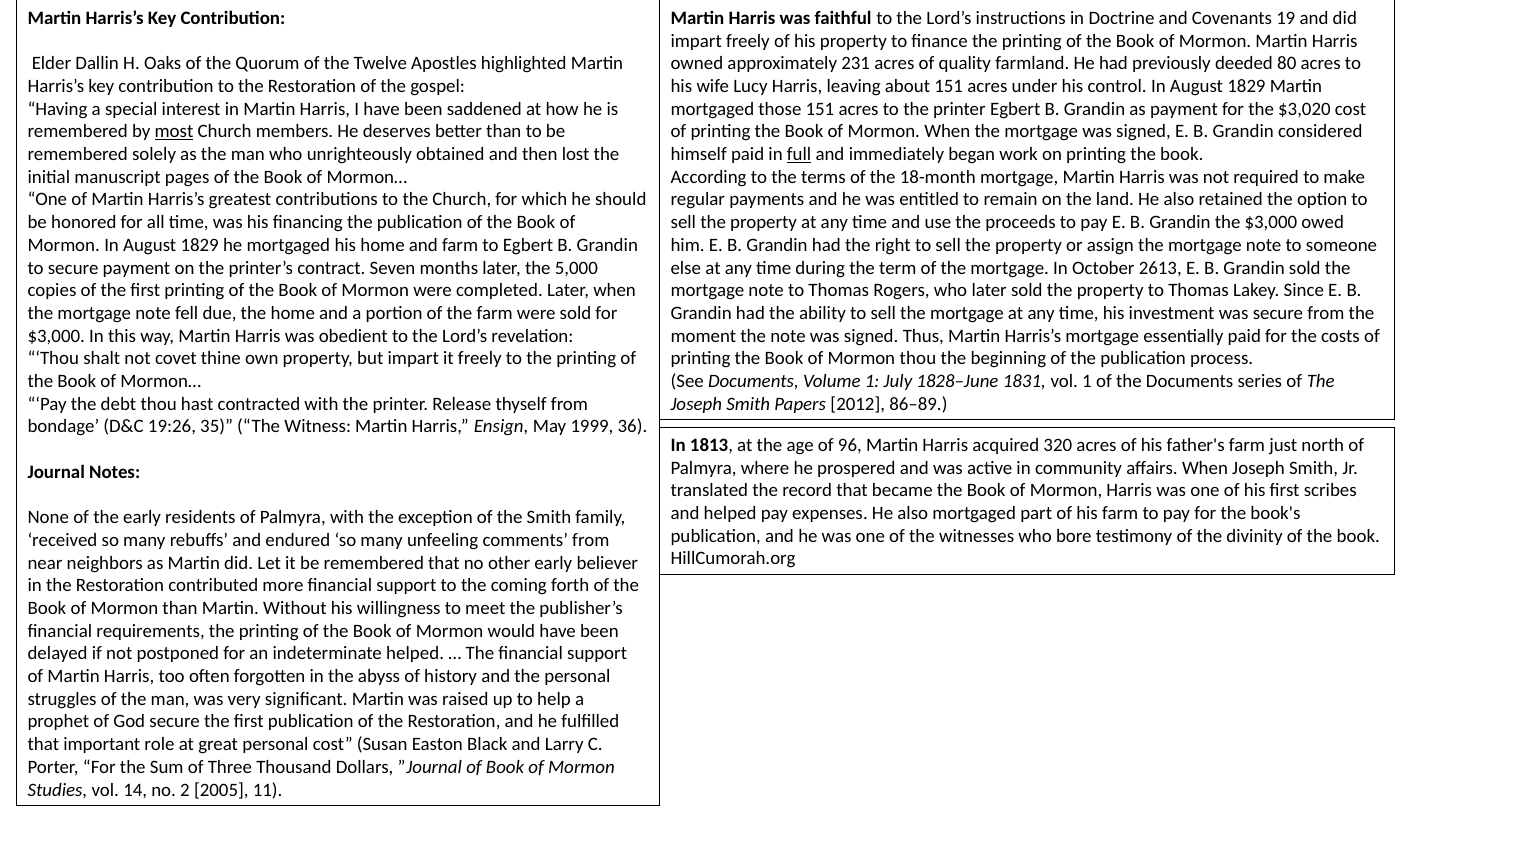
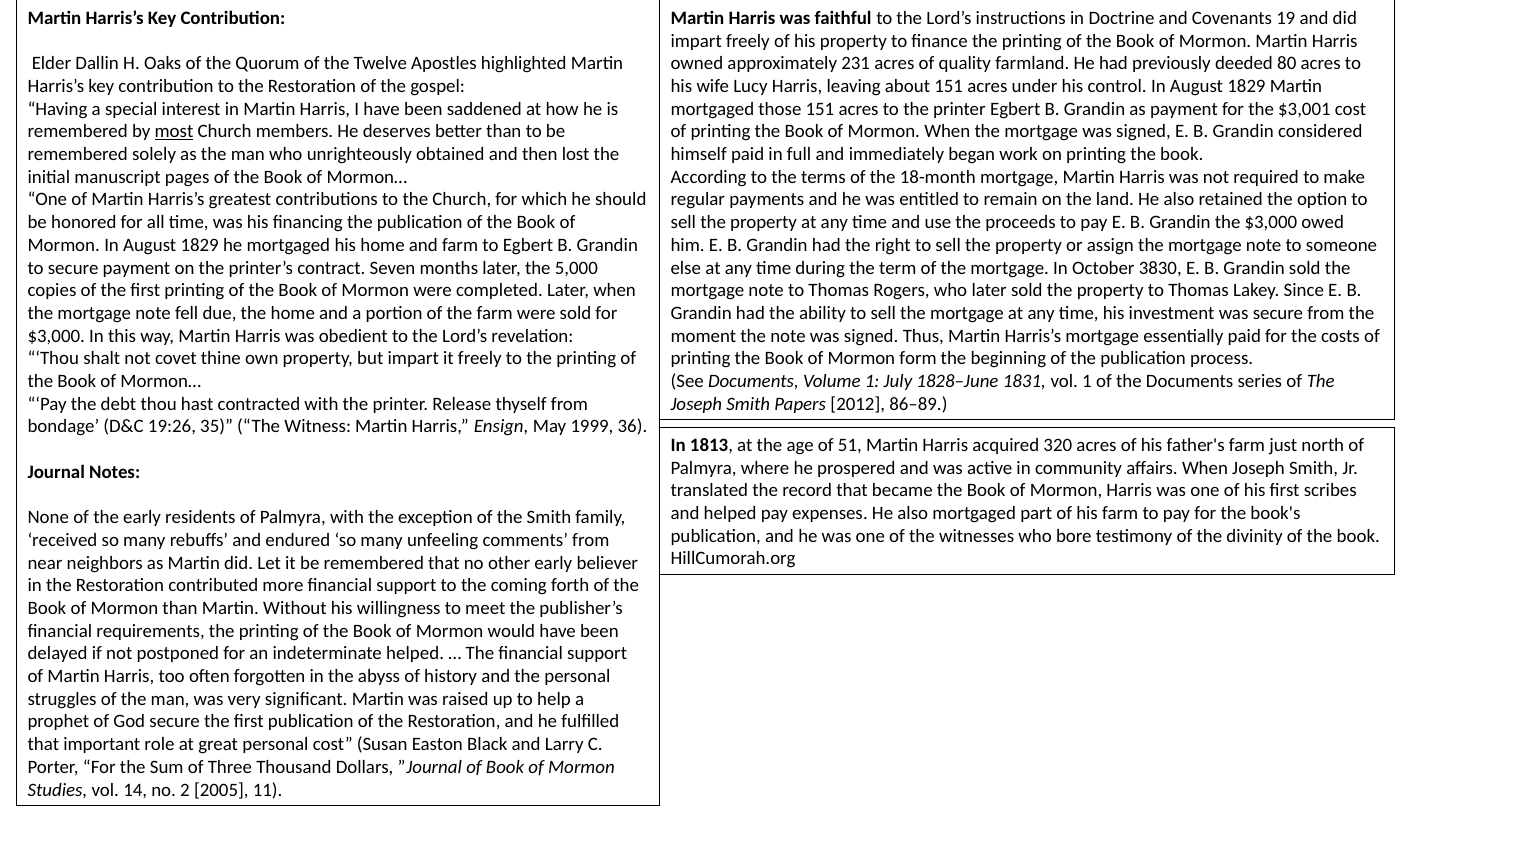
$3,020: $3,020 -> $3,001
full underline: present -> none
2613: 2613 -> 3830
Mormon thou: thou -> form
96: 96 -> 51
